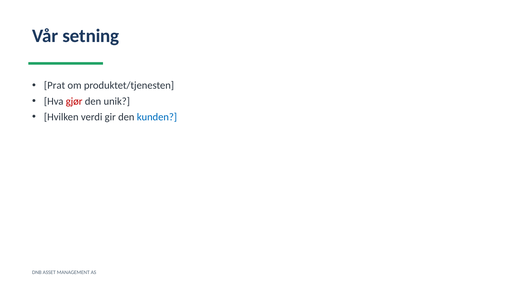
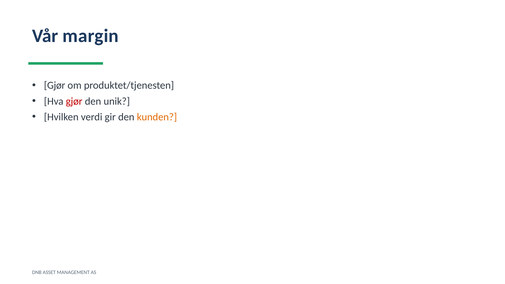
setning: setning -> margin
Prat at (55, 86): Prat -> Gjør
kunden colour: blue -> orange
